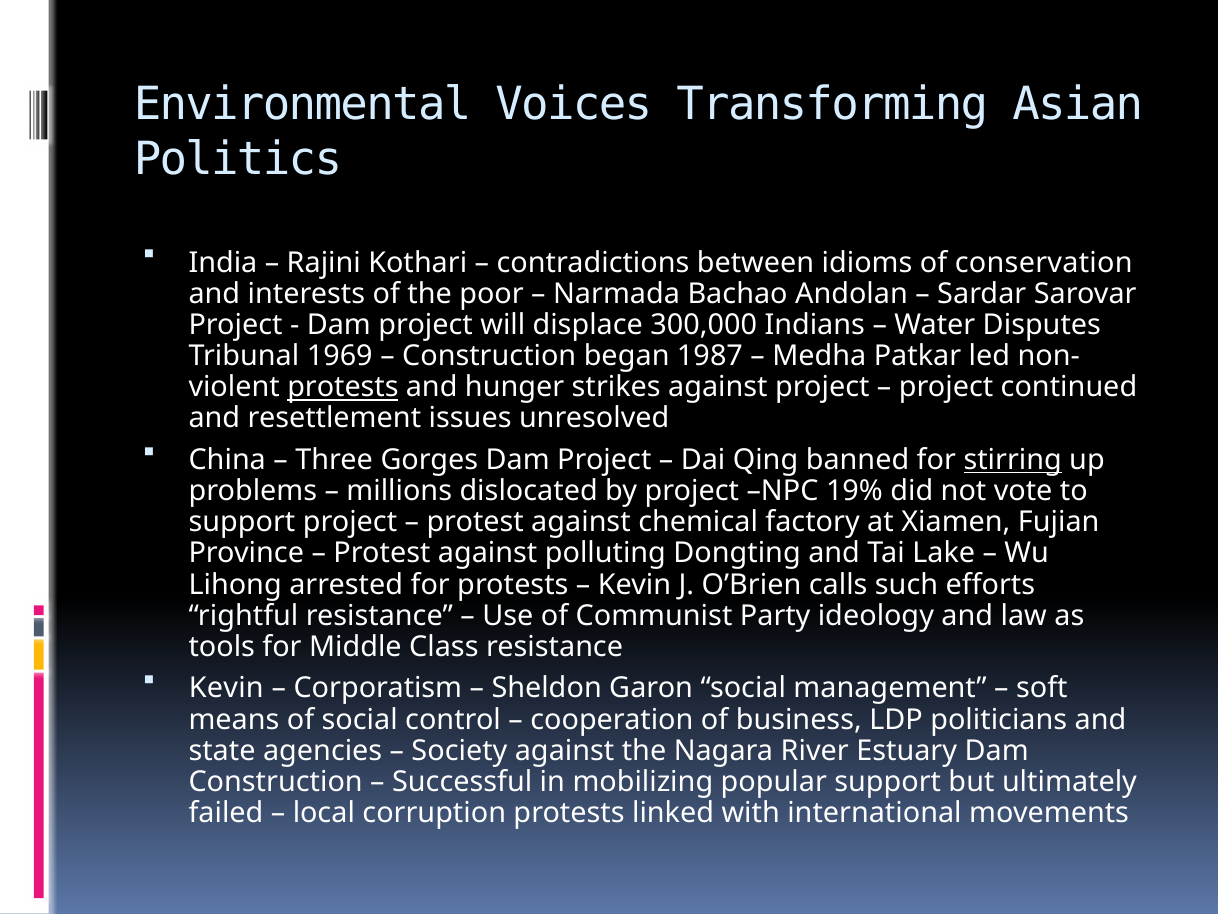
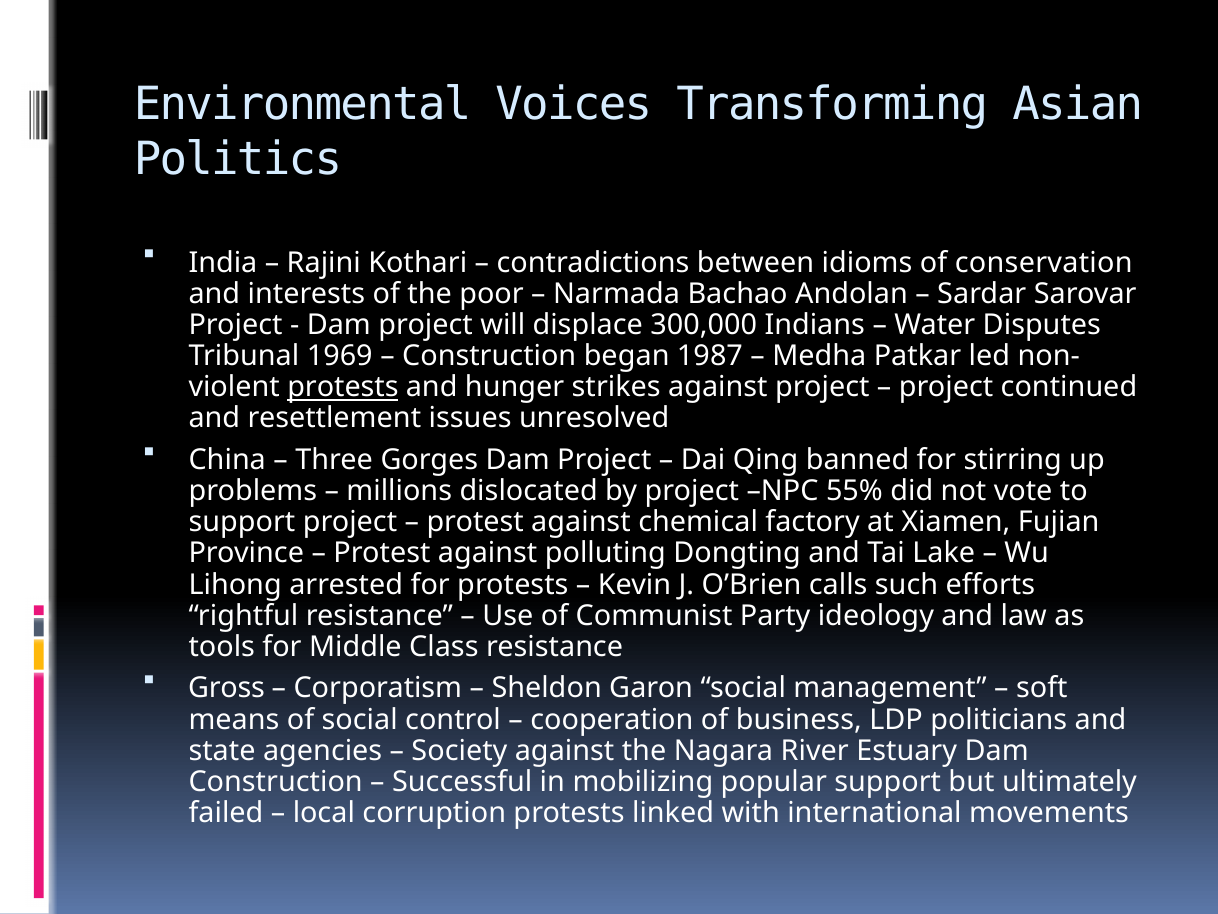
stirring underline: present -> none
19%: 19% -> 55%
Kevin at (226, 688): Kevin -> Gross
